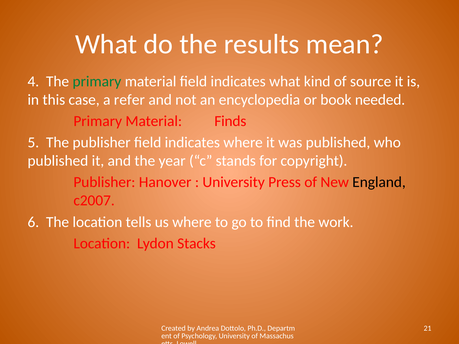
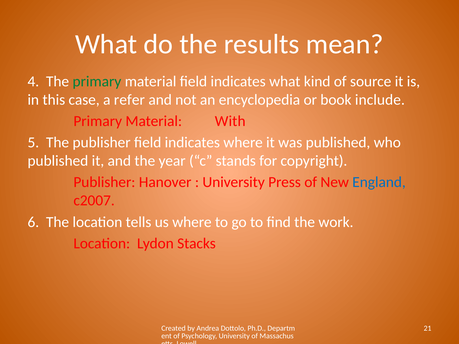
needed: needed -> include
Finds: Finds -> With
England colour: black -> blue
